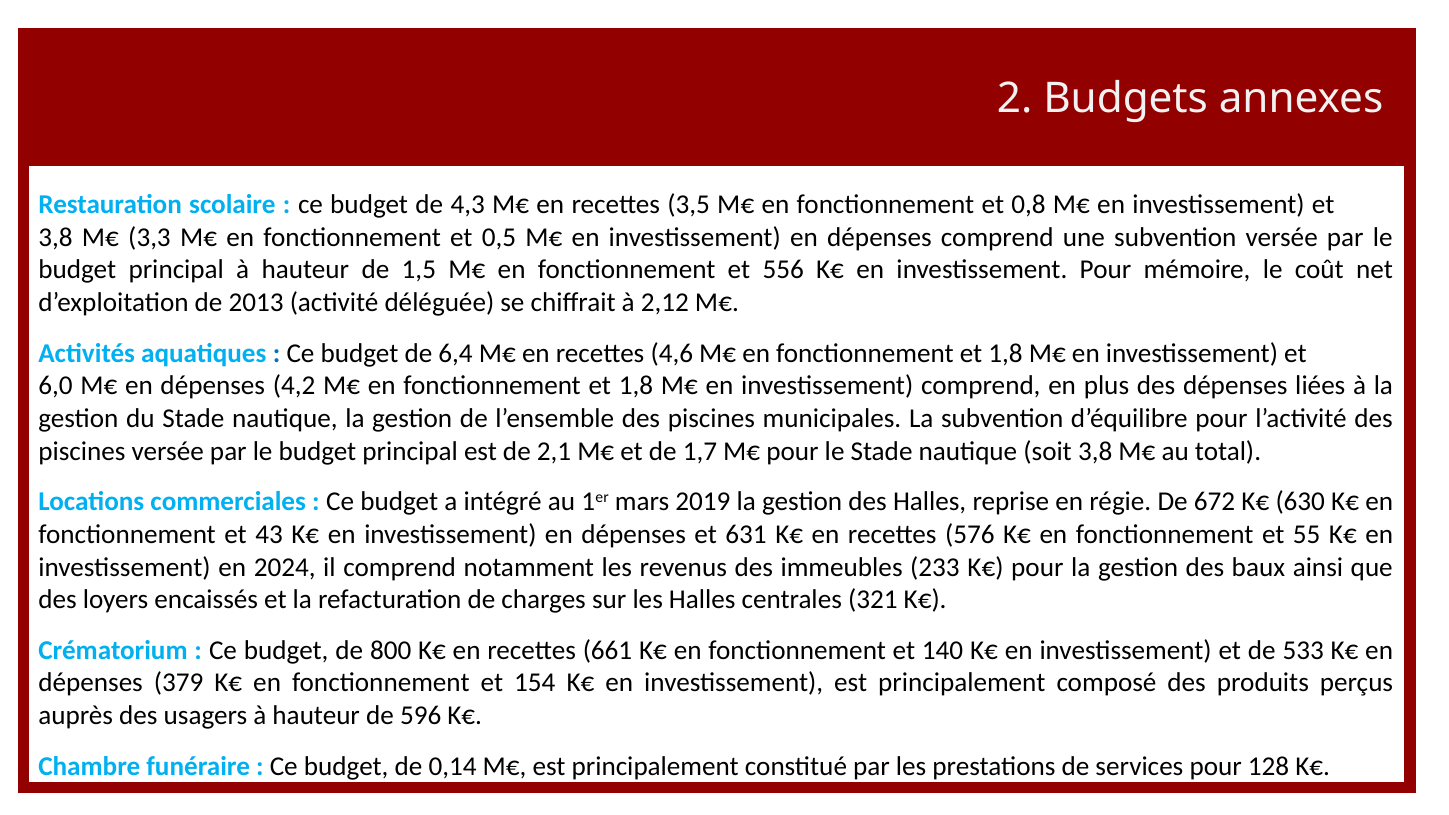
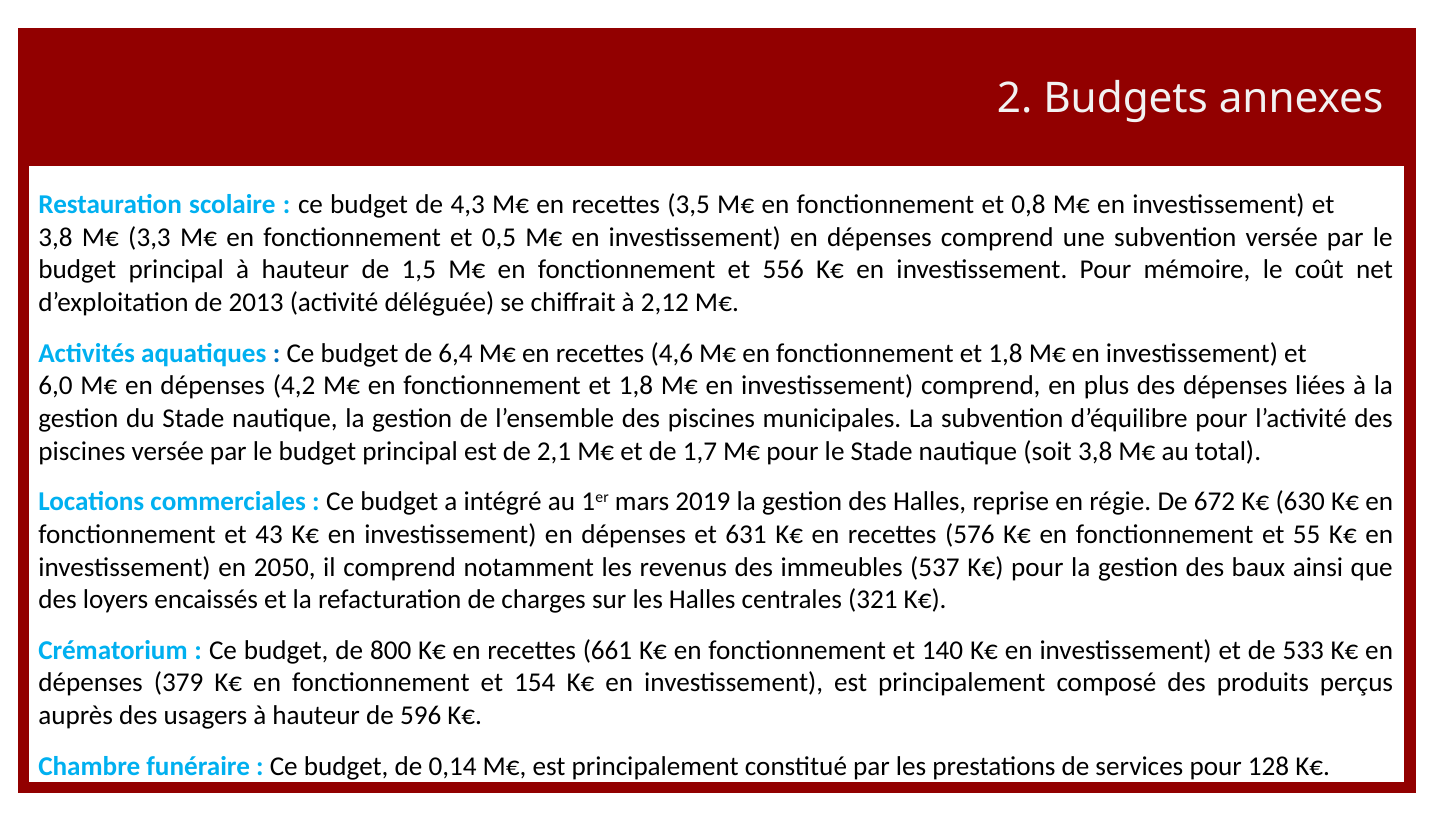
2024: 2024 -> 2050
233: 233 -> 537
